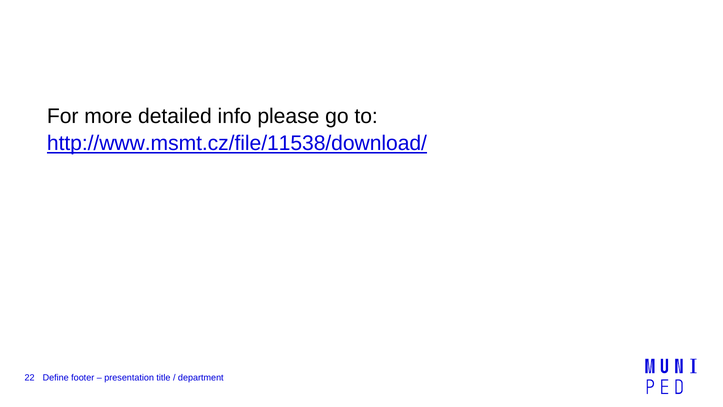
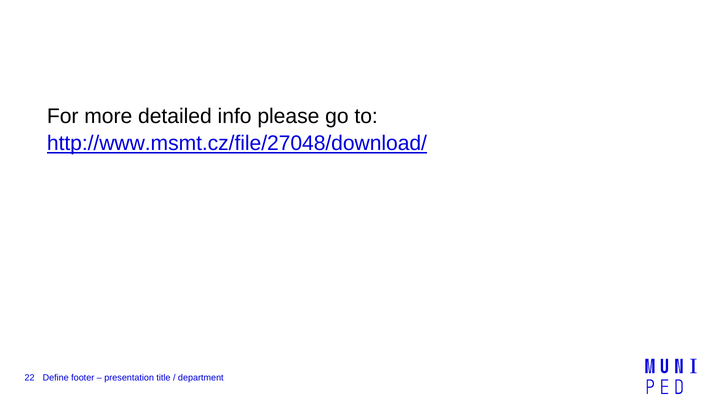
http://www.msmt.cz/file/11538/download/: http://www.msmt.cz/file/11538/download/ -> http://www.msmt.cz/file/27048/download/
